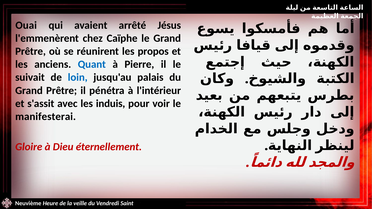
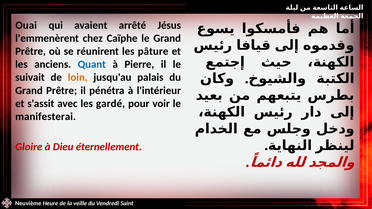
propos: propos -> pâture
loin colour: blue -> orange
induis: induis -> gardé
